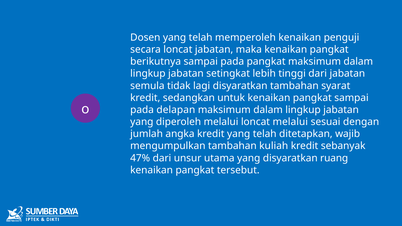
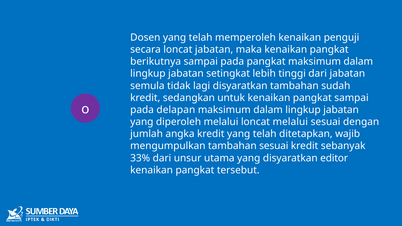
syarat: syarat -> sudah
tambahan kuliah: kuliah -> sesuai
47%: 47% -> 33%
ruang: ruang -> editor
